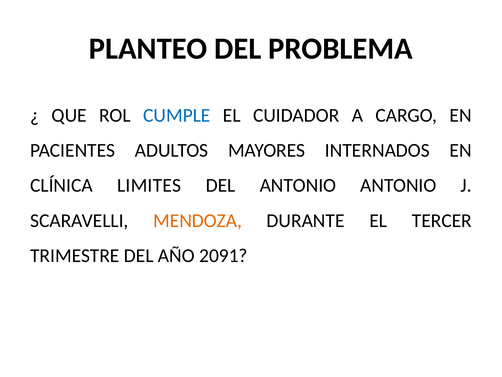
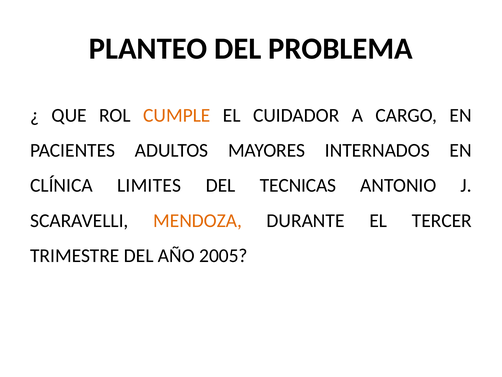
CUMPLE colour: blue -> orange
DEL ANTONIO: ANTONIO -> TECNICAS
2091: 2091 -> 2005
